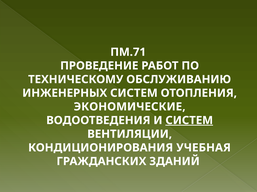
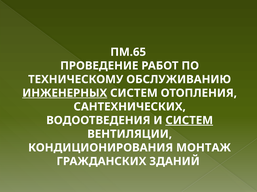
ПМ.71: ПМ.71 -> ПМ.65
ИНЖЕНЕРНЫХ underline: none -> present
ЭКОНОМИЧЕСКИЕ: ЭКОНОМИЧЕСКИЕ -> САНТЕХНИЧЕСКИХ
УЧЕБНАЯ: УЧЕБНАЯ -> МОНТАЖ
